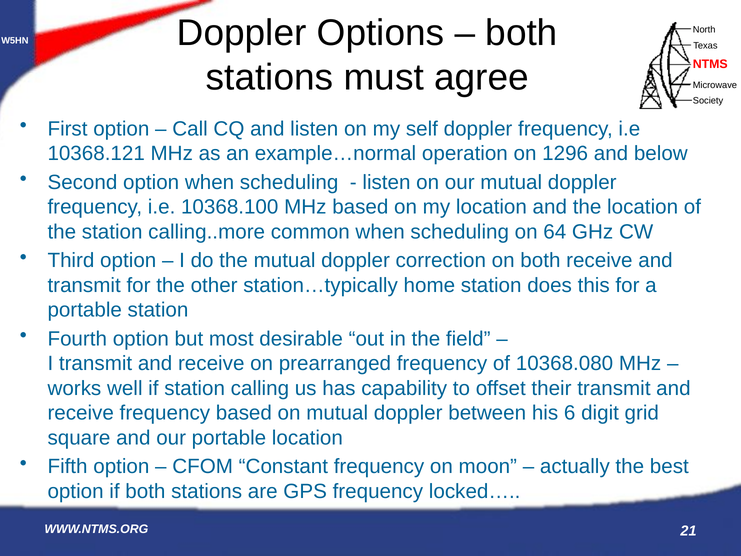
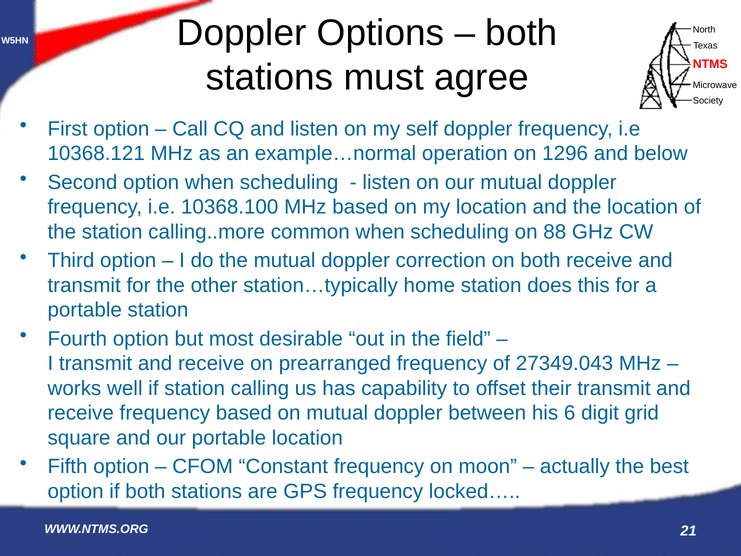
64: 64 -> 88
10368.080: 10368.080 -> 27349.043
